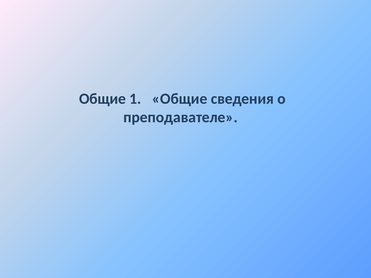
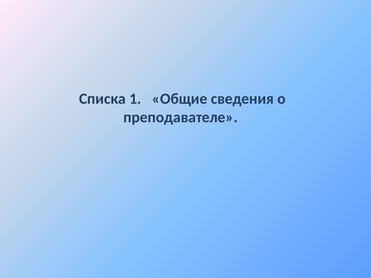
Общие at (102, 99): Общие -> Списка
